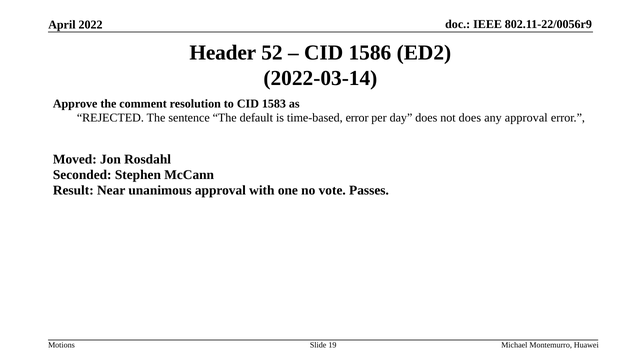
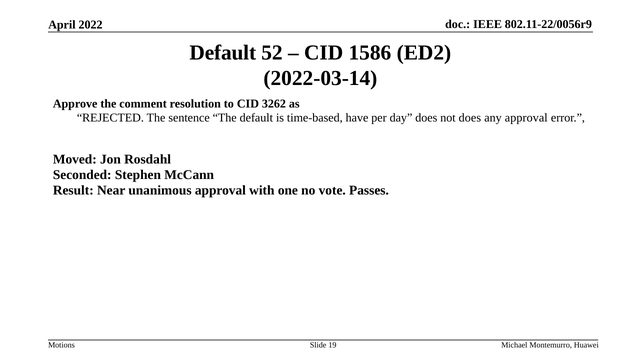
Header at (223, 53): Header -> Default
1583: 1583 -> 3262
time-based error: error -> have
